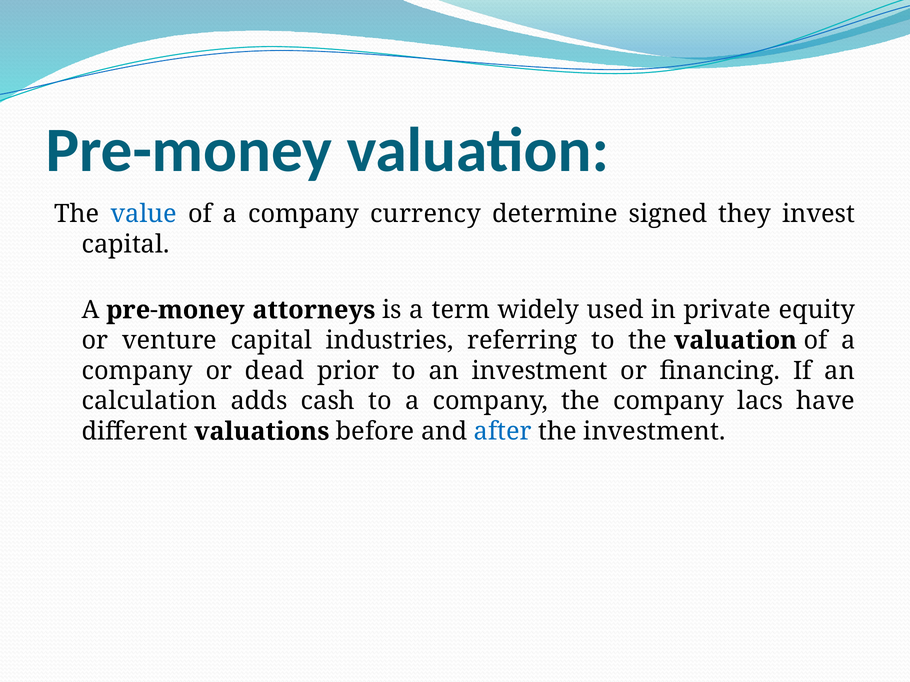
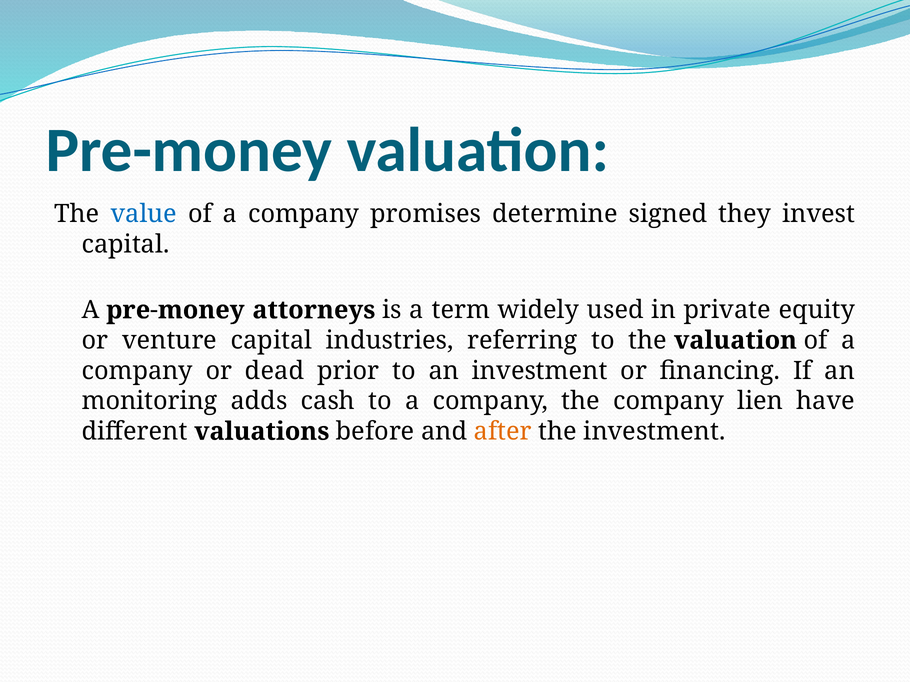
currency: currency -> promises
calculation: calculation -> monitoring
lacs: lacs -> lien
after colour: blue -> orange
